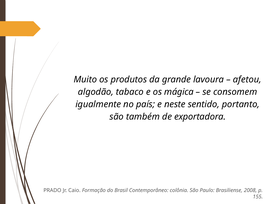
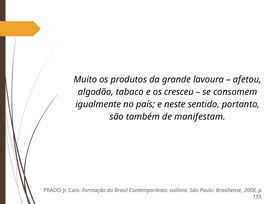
mágica: mágica -> cresceu
exportadora: exportadora -> manifestam
